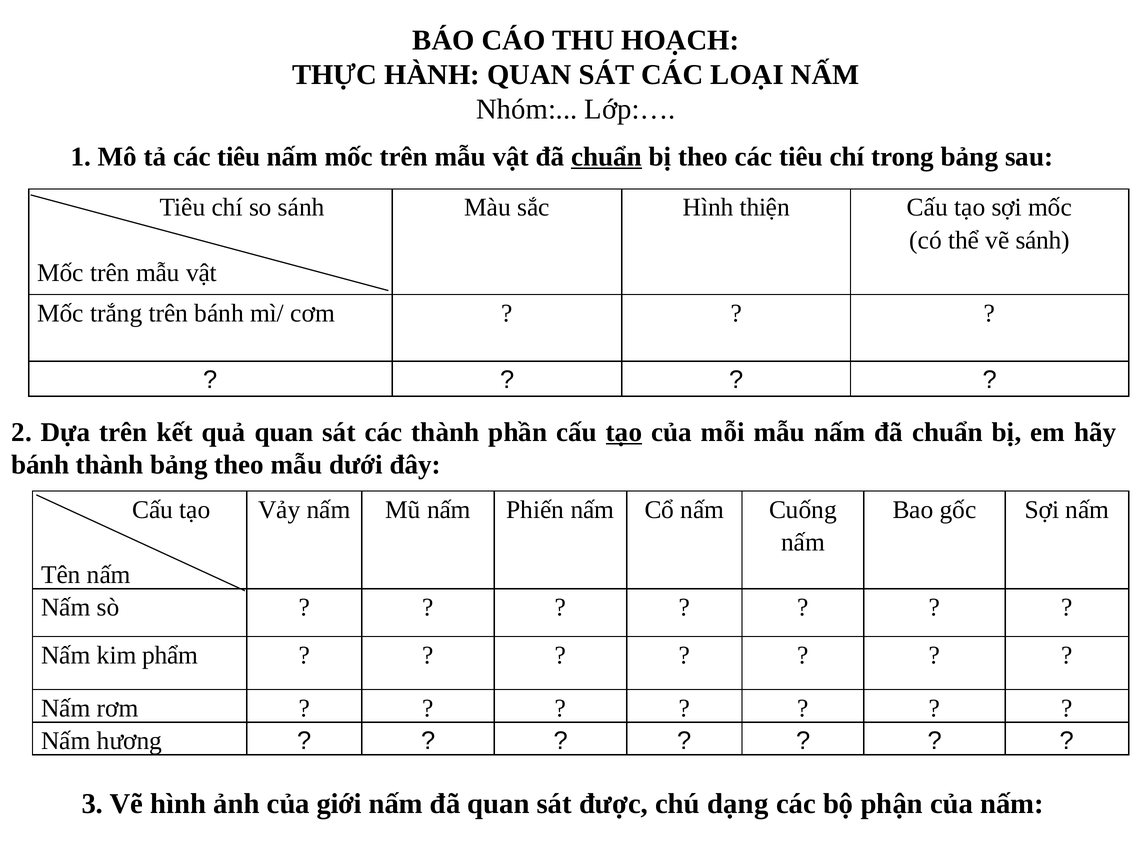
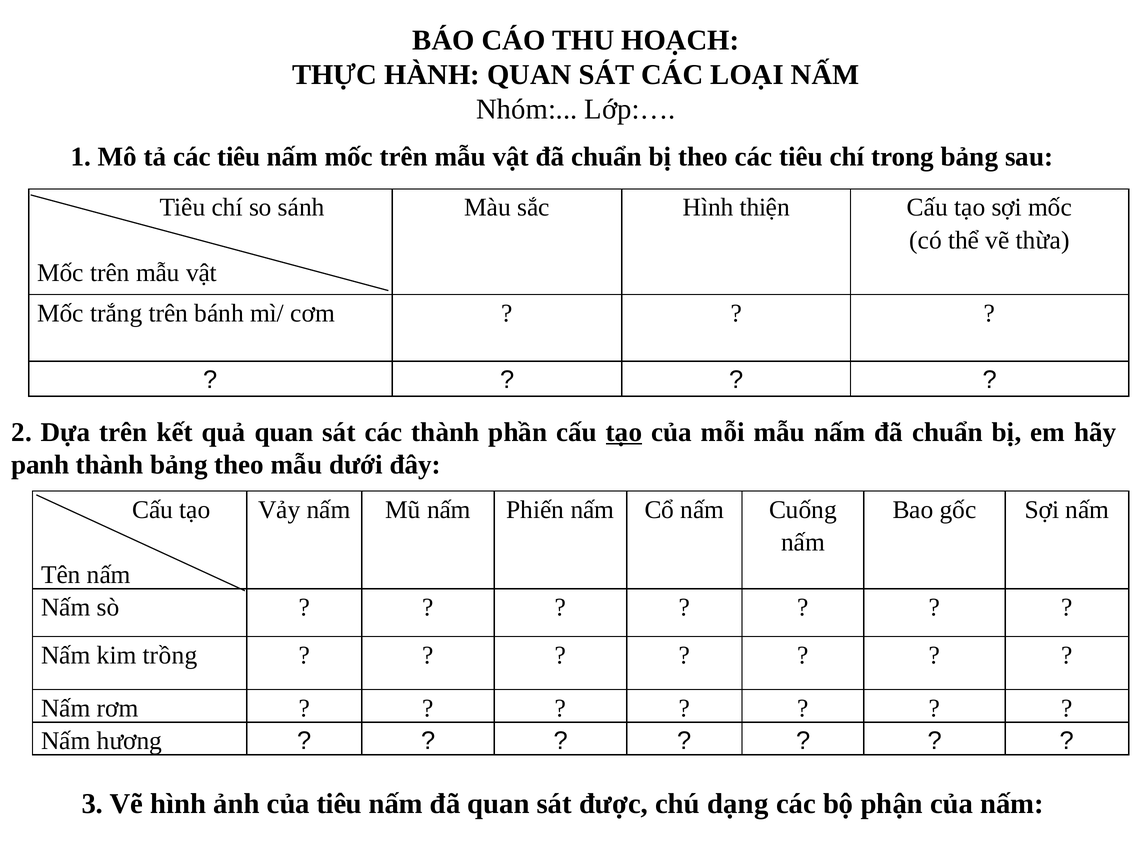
chuẩn at (607, 157) underline: present -> none
vẽ sánh: sánh -> thừa
bánh at (40, 465): bánh -> panh
phẩm: phẩm -> trồng
của giới: giới -> tiêu
